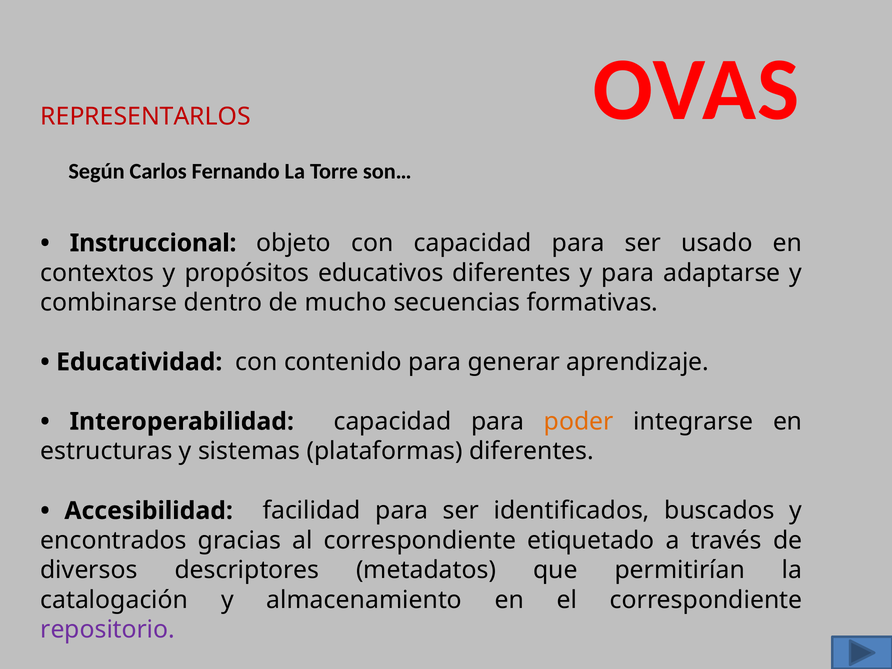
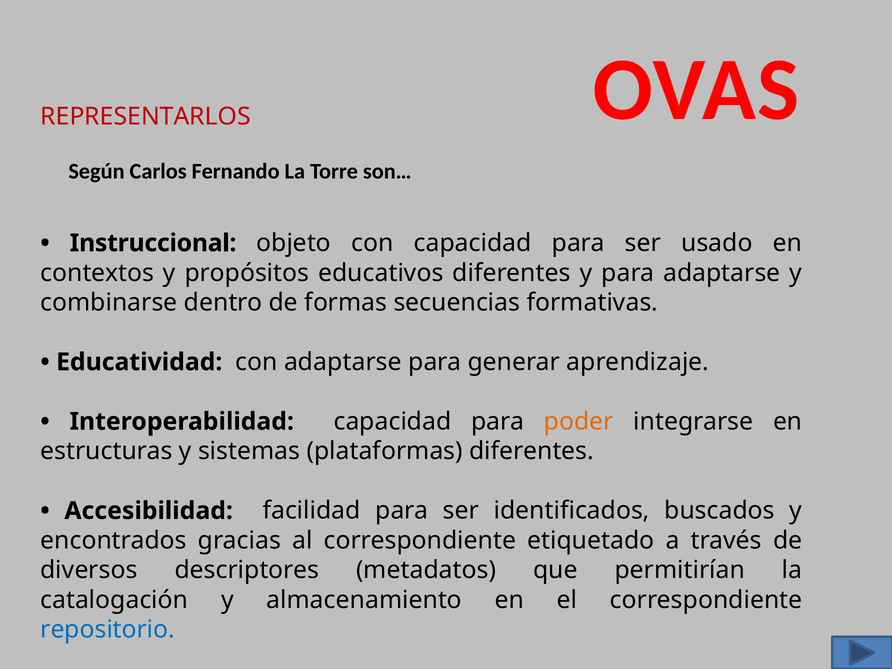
mucho: mucho -> formas
con contenido: contenido -> adaptarse
repositorio colour: purple -> blue
